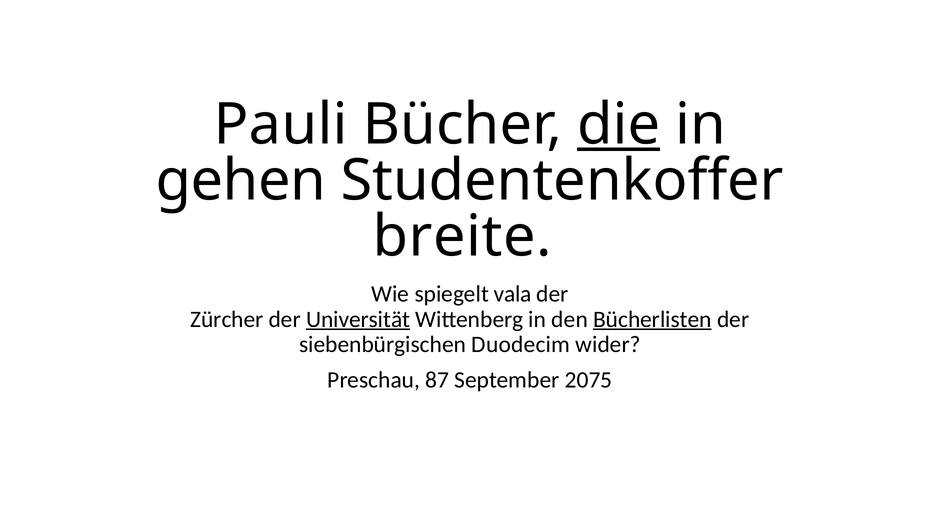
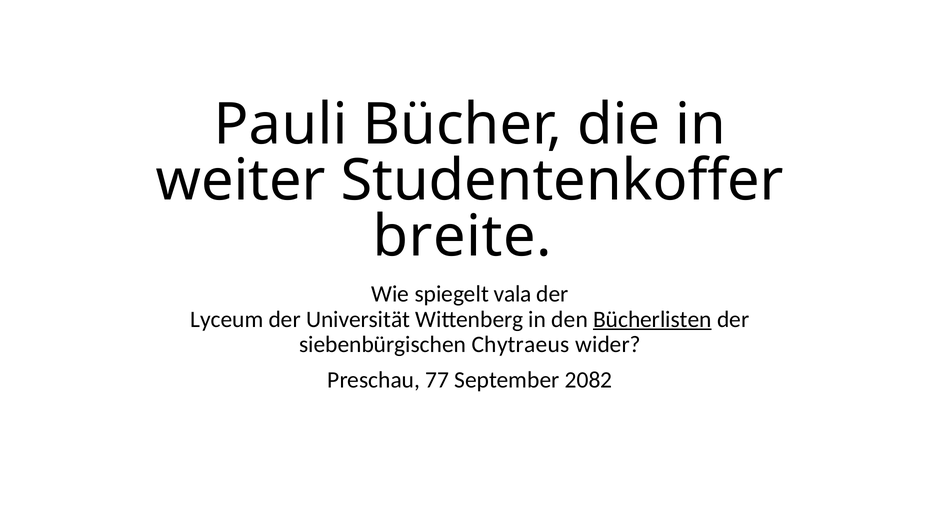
die underline: present -> none
gehen: gehen -> weiter
Zürcher: Zürcher -> Lyceum
Universität underline: present -> none
Duodecim: Duodecim -> Chytraeus
87: 87 -> 77
2075: 2075 -> 2082
